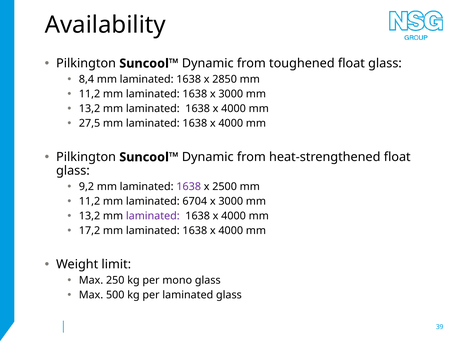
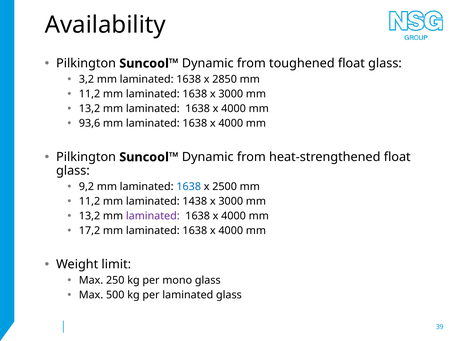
8,4: 8,4 -> 3,2
27,5: 27,5 -> 93,6
1638 at (189, 187) colour: purple -> blue
6704: 6704 -> 1438
